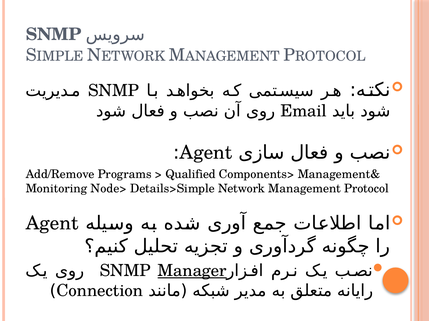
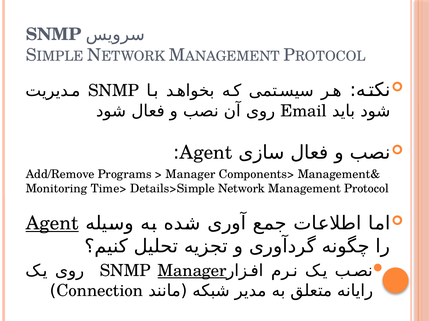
Qualified at (191, 175): Qualified -> Manager
Node>: Node> -> Time>
Agent at (52, 224) underline: none -> present
